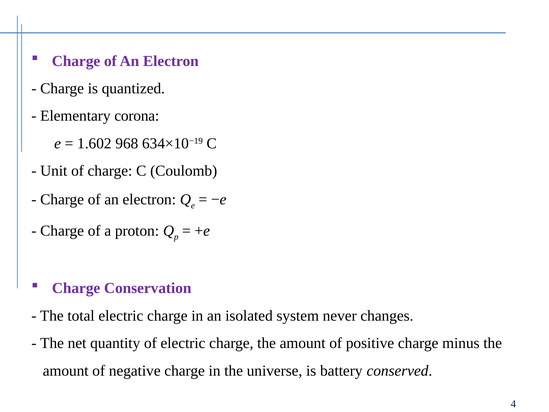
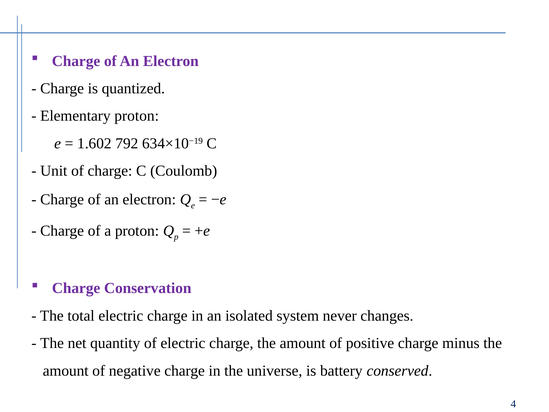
Elementary corona: corona -> proton
968: 968 -> 792
